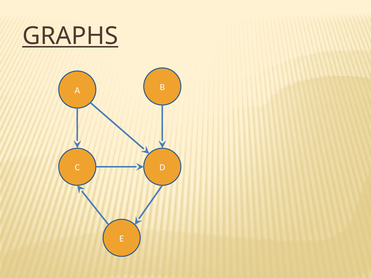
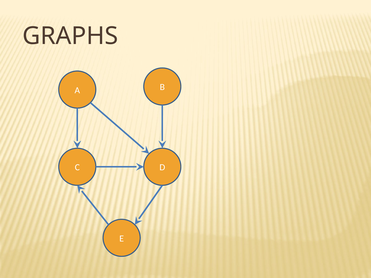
GRAPHS underline: present -> none
